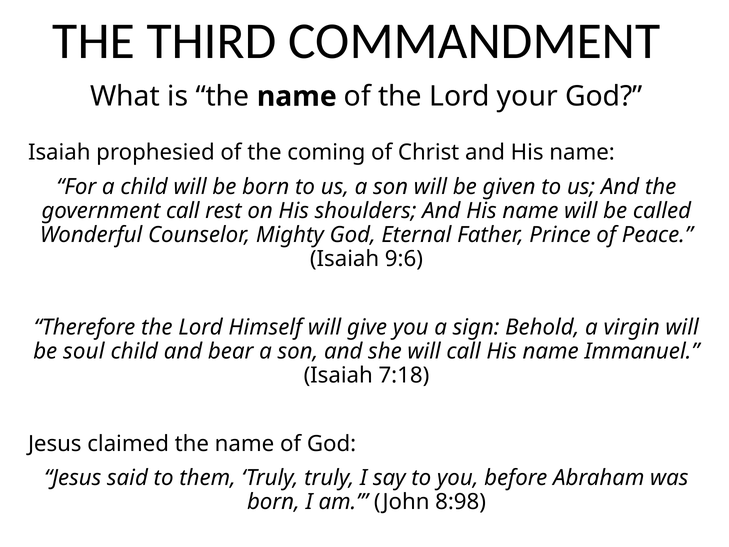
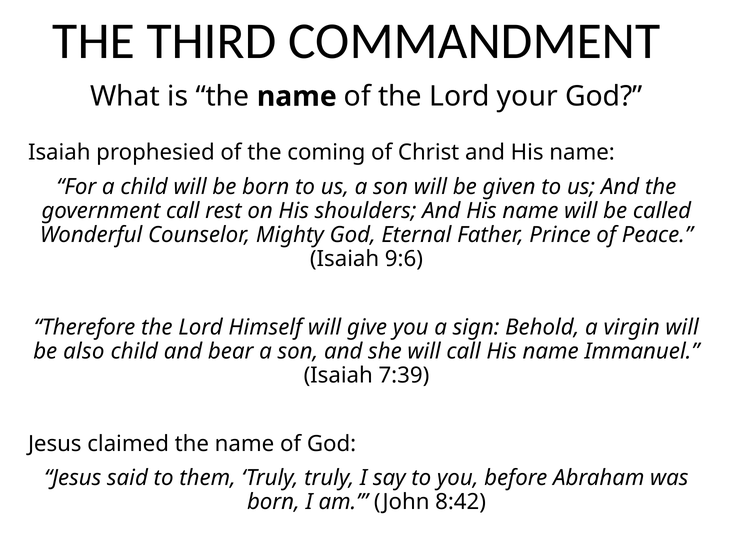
soul: soul -> also
7:18: 7:18 -> 7:39
8:98: 8:98 -> 8:42
